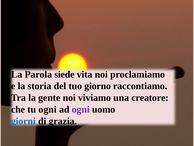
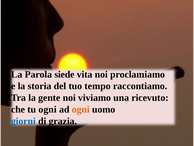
giorno: giorno -> tempo
creatore: creatore -> ricevuto
ogni at (81, 109) colour: purple -> orange
